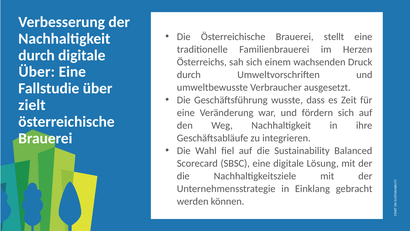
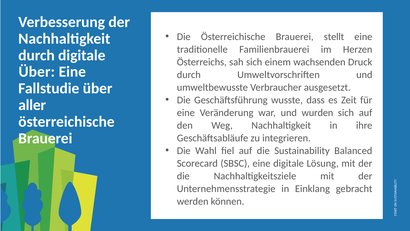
zielt: zielt -> aller
fördern: fördern -> wurden
